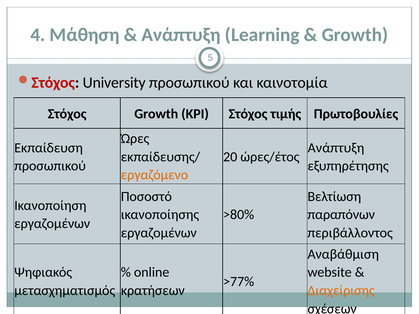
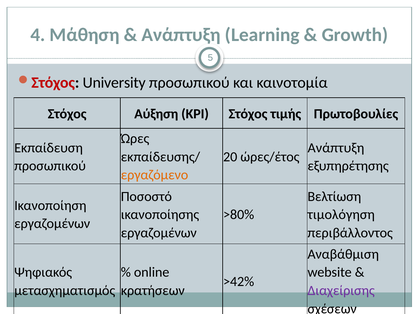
Στόχος Growth: Growth -> Αύξηση
παραπόνων: παραπόνων -> τιμολόγηση
>77%: >77% -> >42%
Διαχείρισης colour: orange -> purple
